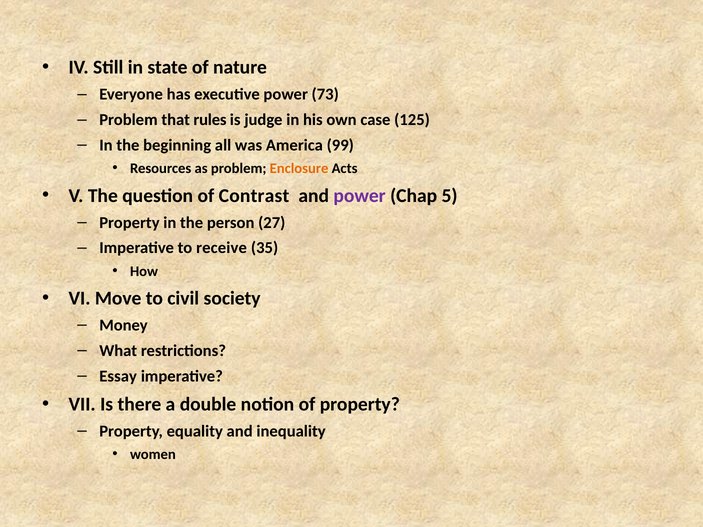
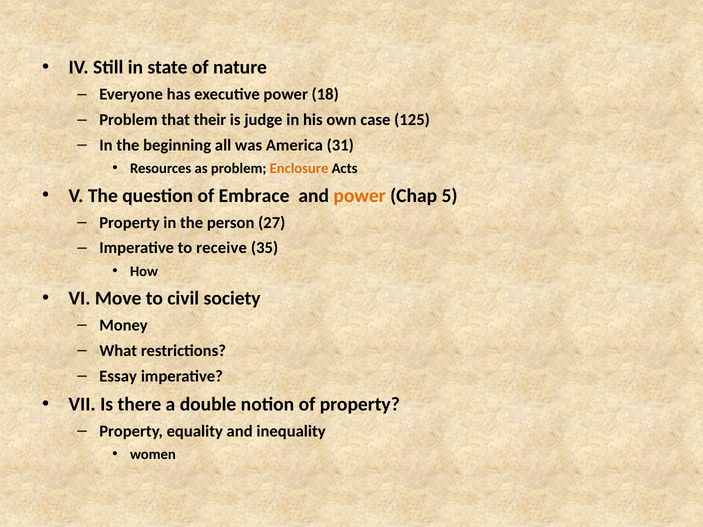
73: 73 -> 18
rules: rules -> their
99: 99 -> 31
Contrast: Contrast -> Embrace
power at (360, 196) colour: purple -> orange
